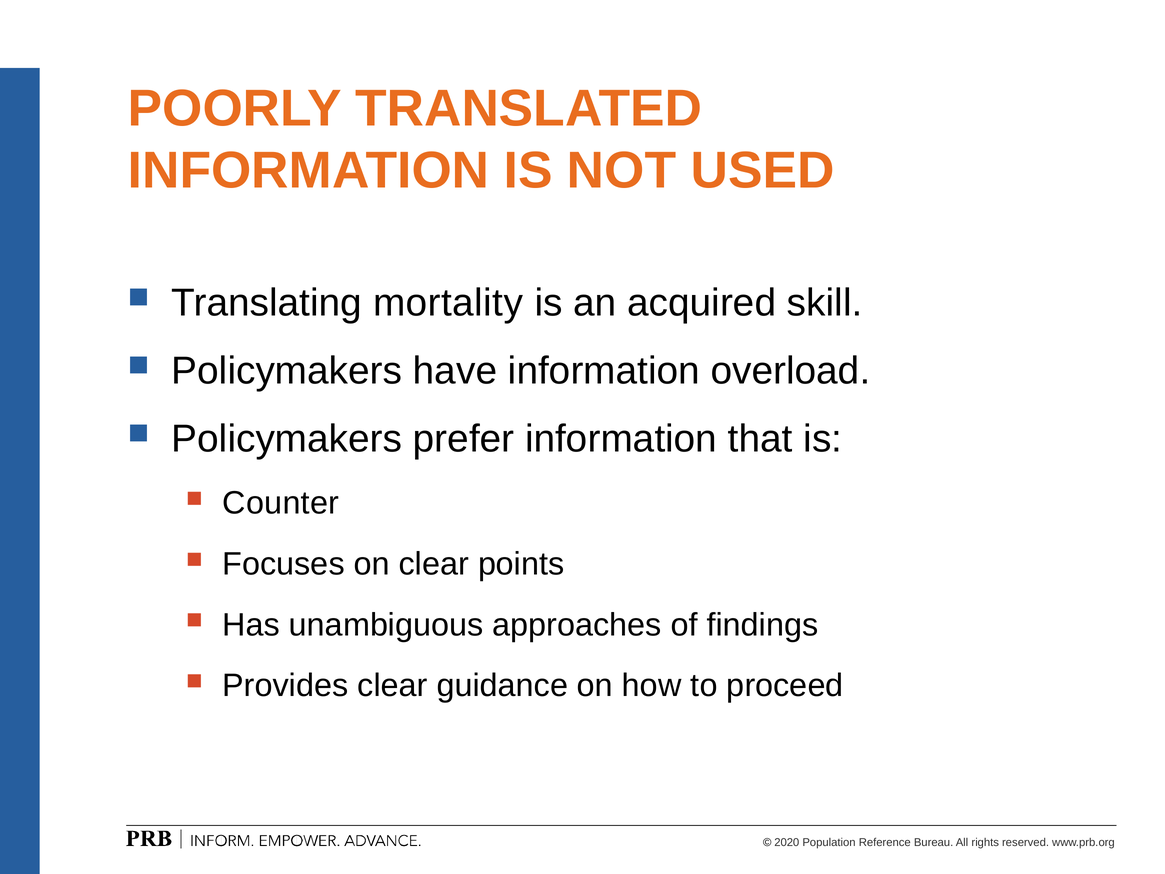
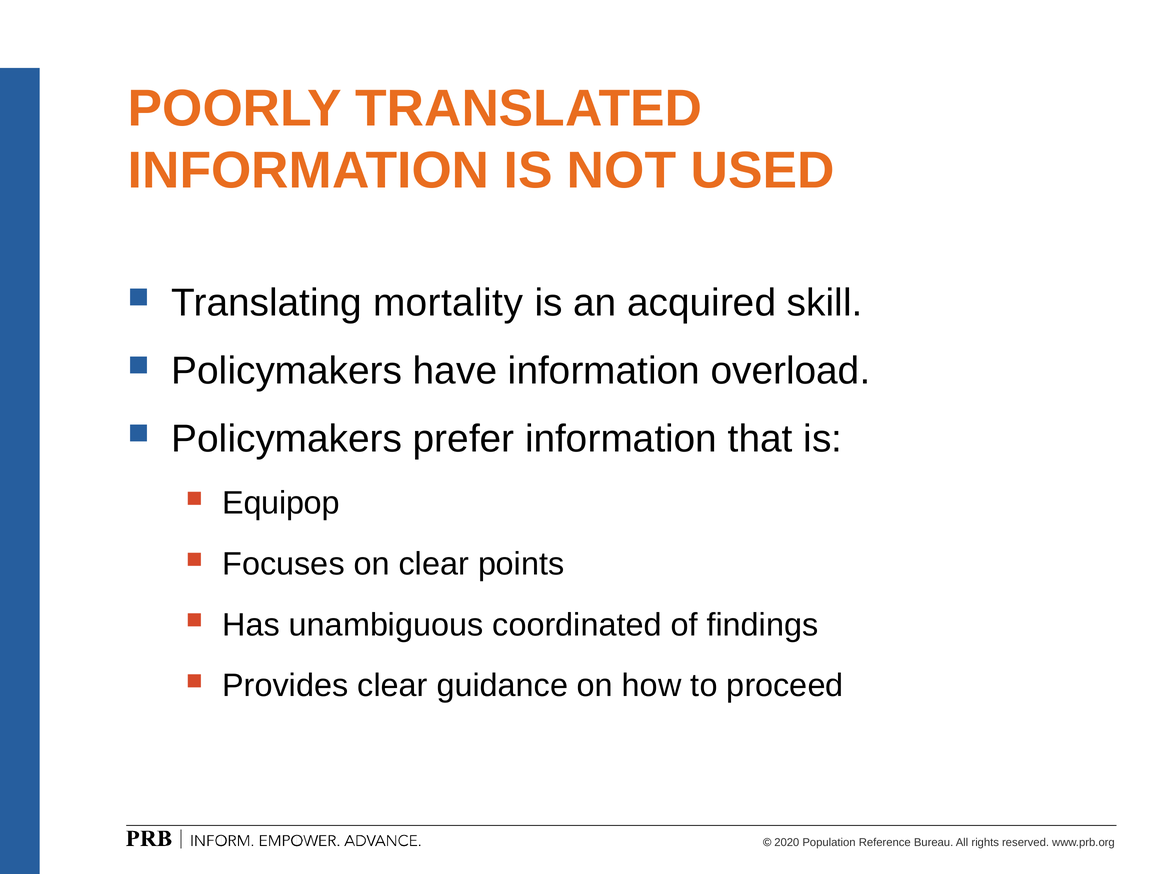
Counter: Counter -> Equipop
approaches: approaches -> coordinated
